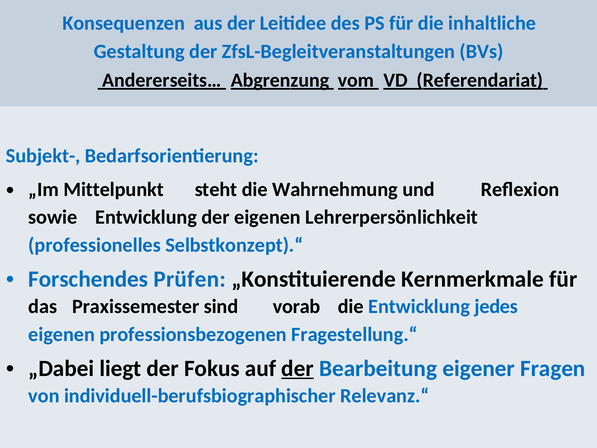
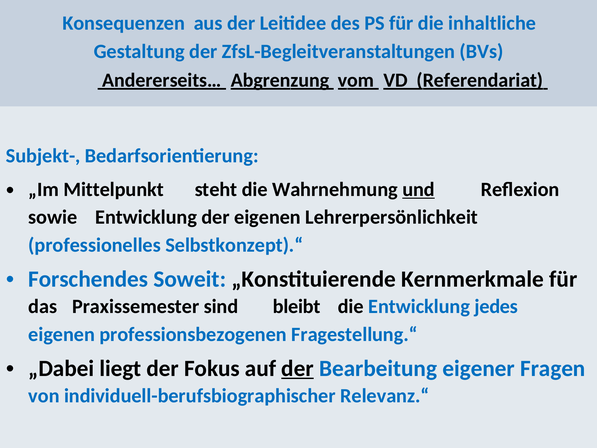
und underline: none -> present
Prüfen: Prüfen -> Soweit
vorab: vorab -> bleibt
